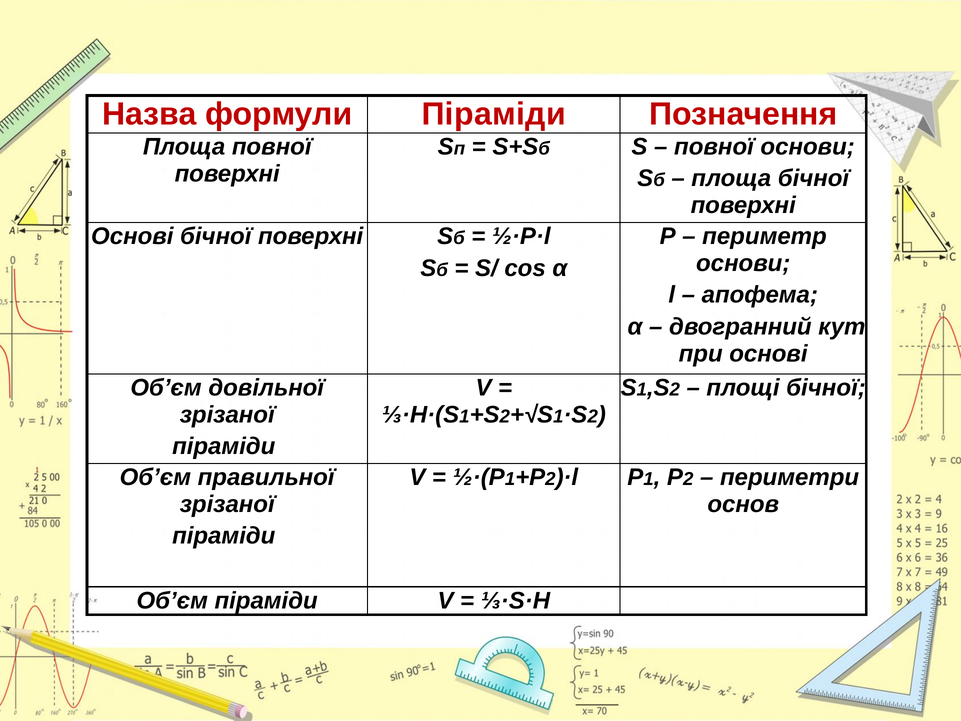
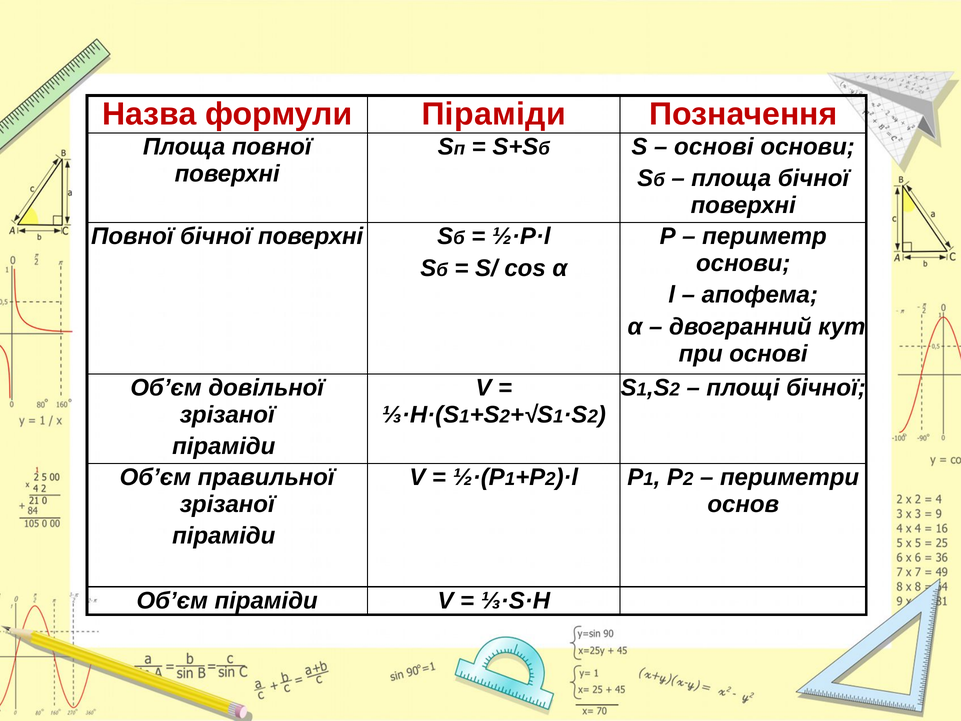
повної at (714, 147): повної -> основі
Основі at (132, 236): Основі -> Повної
